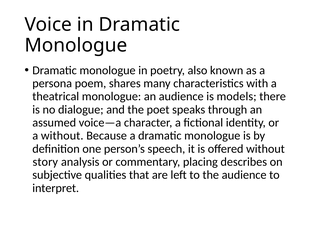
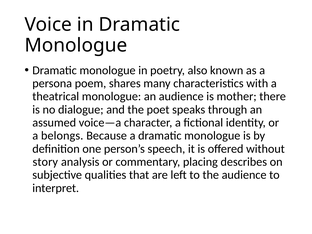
models: models -> mother
a without: without -> belongs
